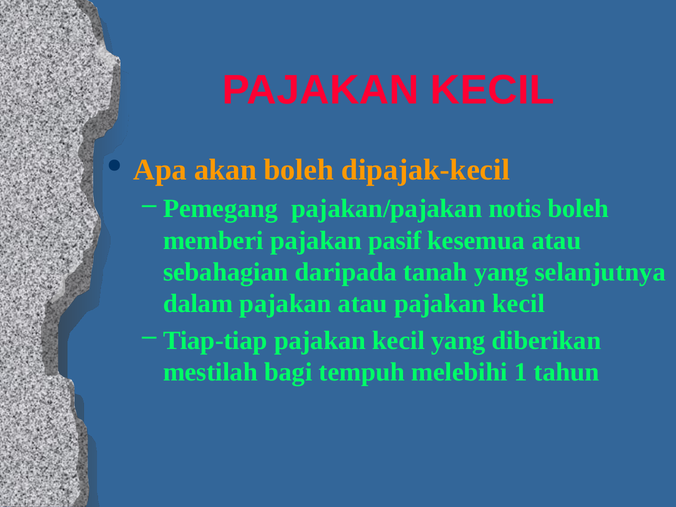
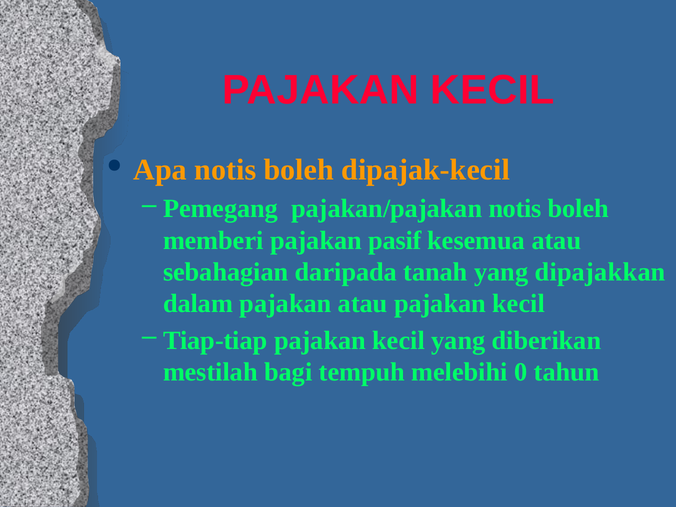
Apa akan: akan -> notis
selanjutnya: selanjutnya -> dipajakkan
1: 1 -> 0
